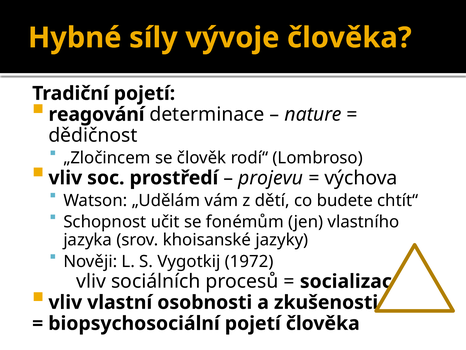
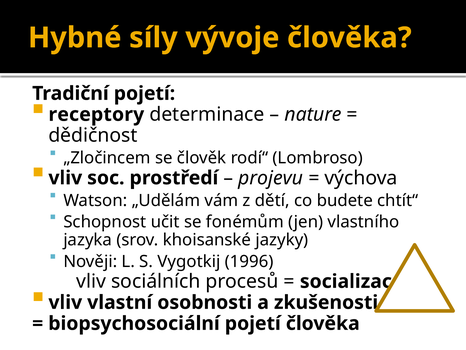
reagování: reagování -> receptory
1972: 1972 -> 1996
